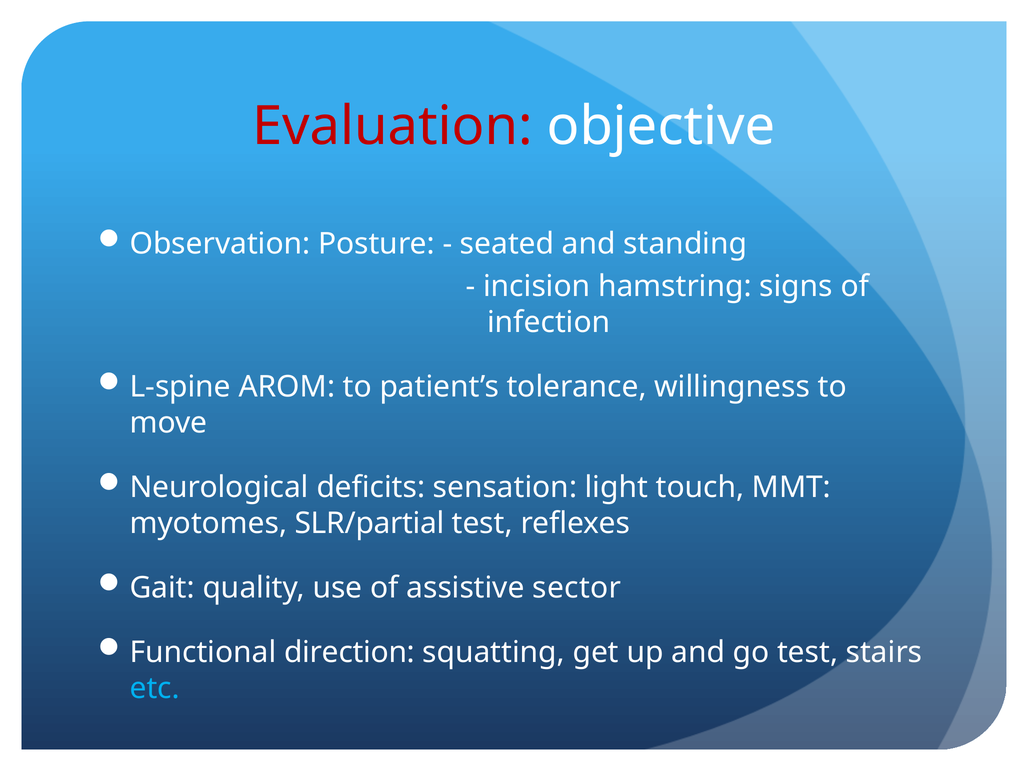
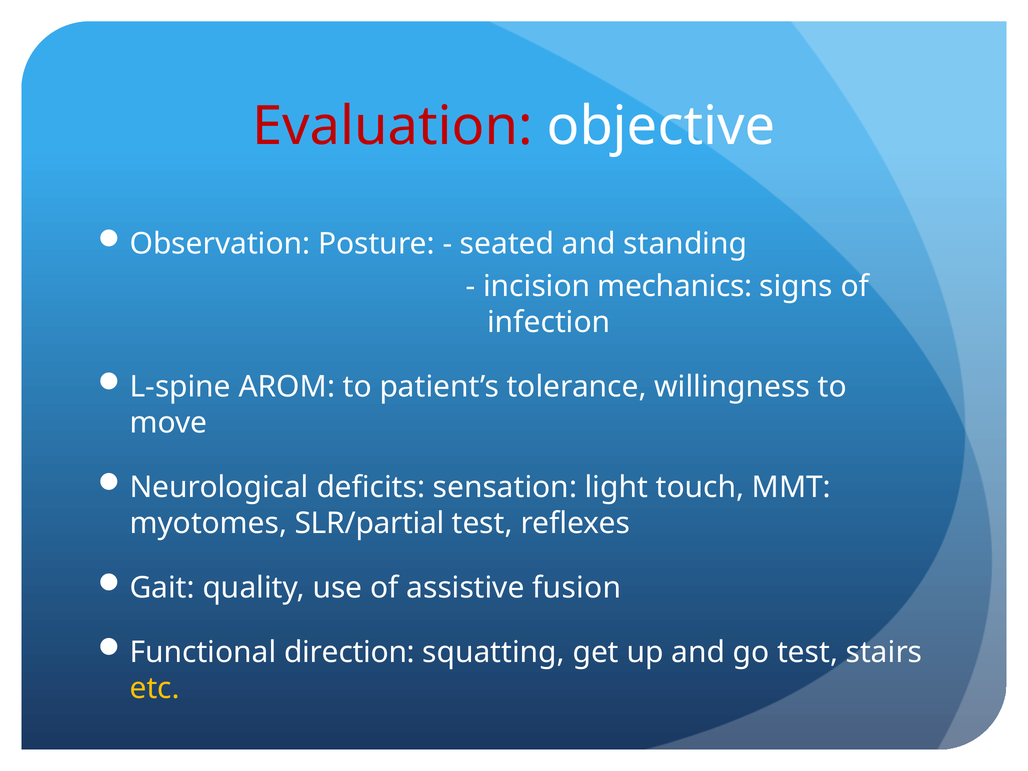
hamstring: hamstring -> mechanics
sector: sector -> fusion
etc colour: light blue -> yellow
